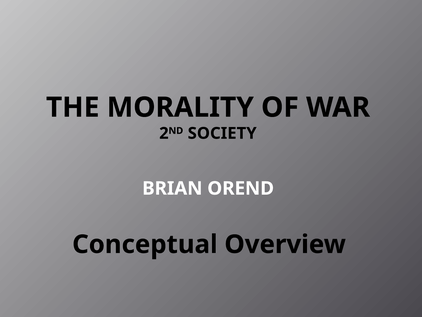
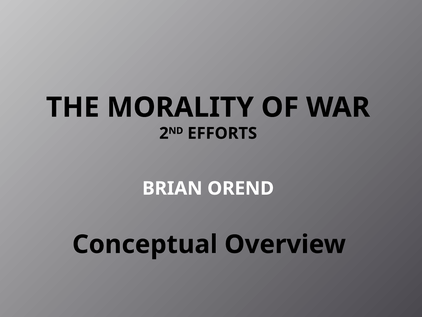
SOCIETY: SOCIETY -> EFFORTS
